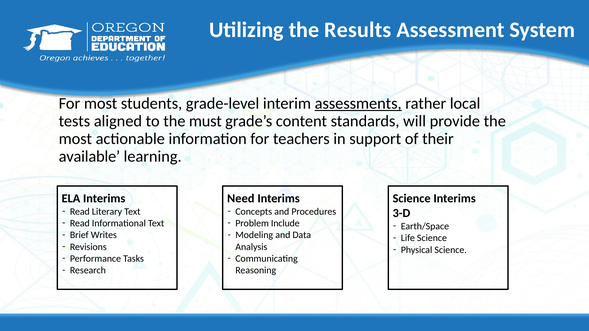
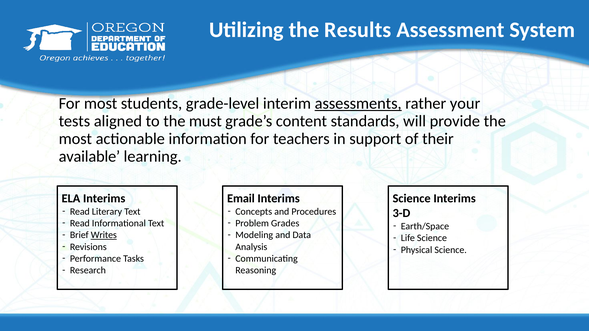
local: local -> your
Need: Need -> Email
Include: Include -> Grades
Writes underline: none -> present
